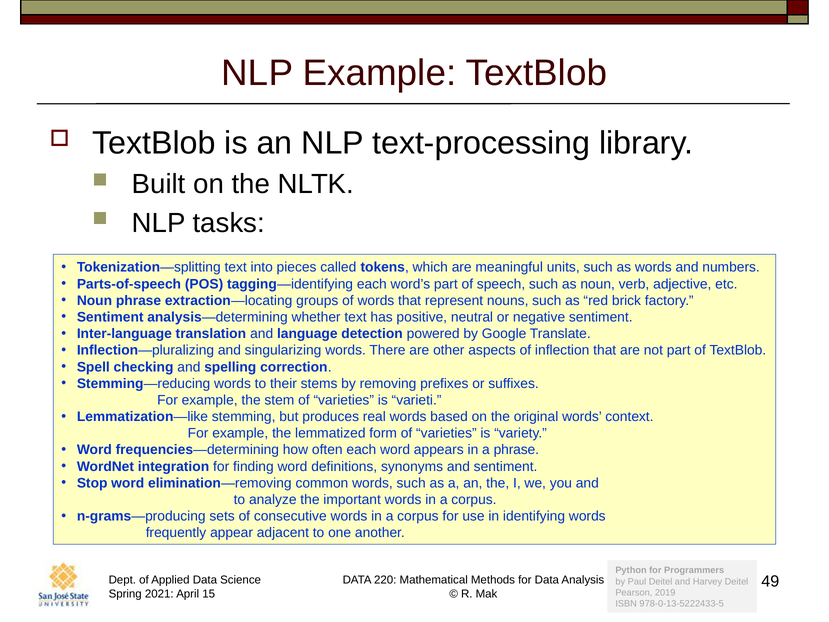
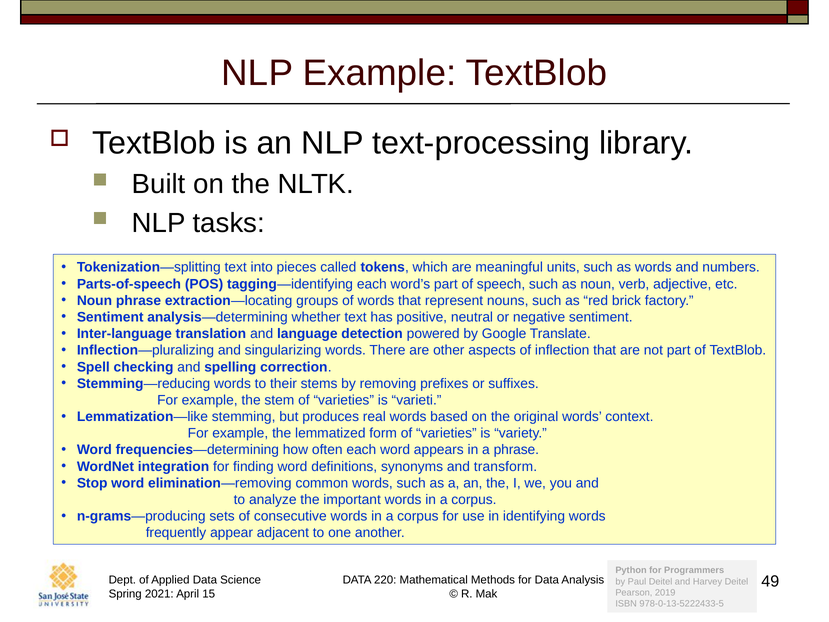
and sentiment: sentiment -> transform
